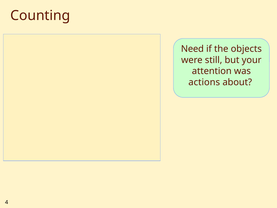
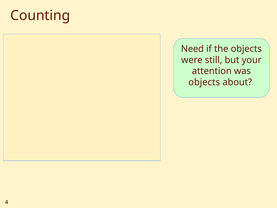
actions at (204, 82): actions -> objects
